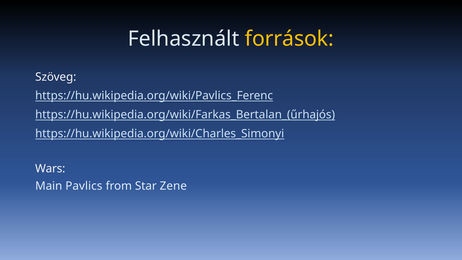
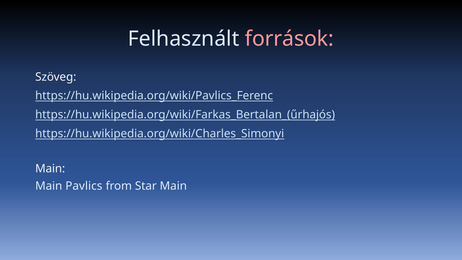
források colour: yellow -> pink
Wars at (50, 169): Wars -> Main
Star Zene: Zene -> Main
